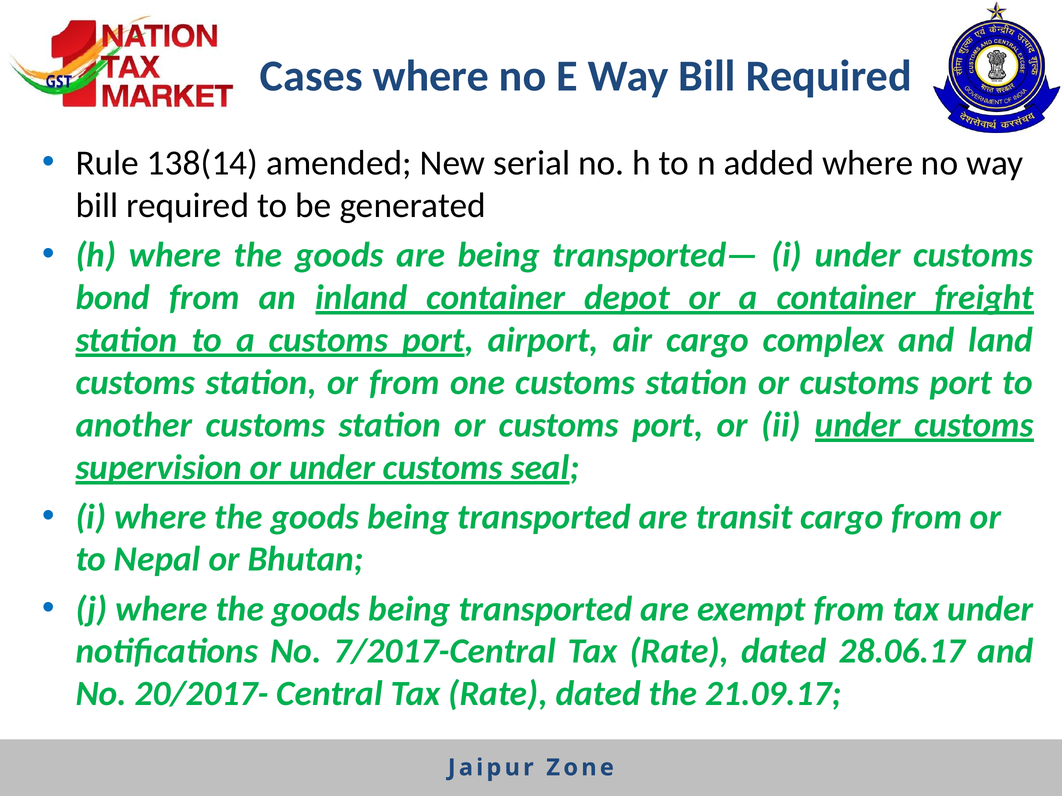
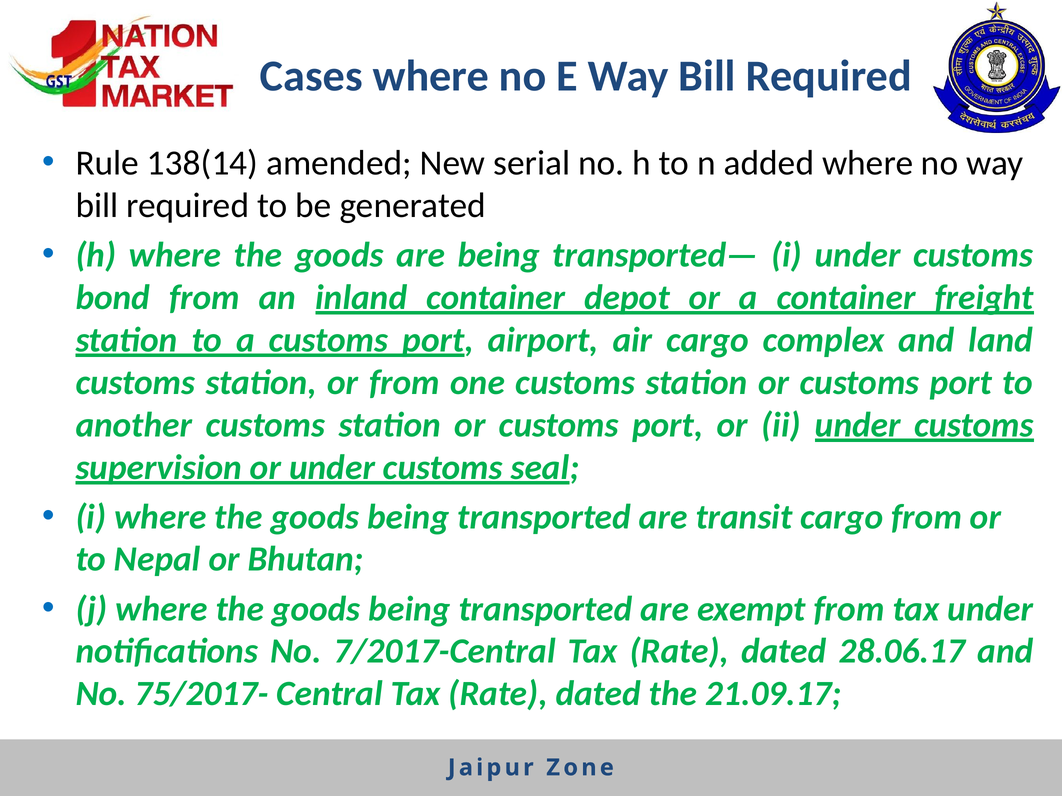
20/2017-: 20/2017- -> 75/2017-
